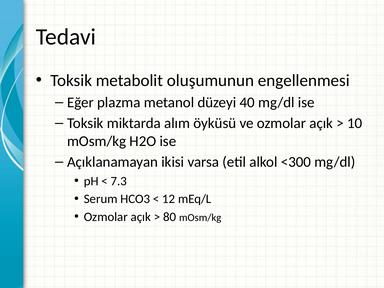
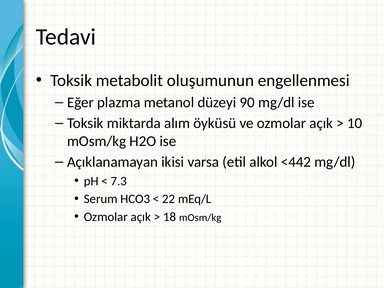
40: 40 -> 90
<300: <300 -> <442
12: 12 -> 22
80: 80 -> 18
